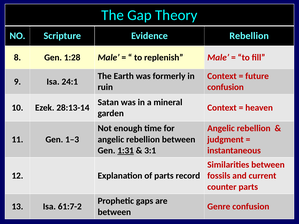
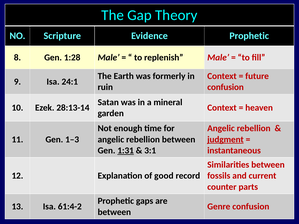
Evidence Rebellion: Rebellion -> Prophetic
judgment underline: none -> present
of parts: parts -> good
61:7-2: 61:7-2 -> 61:4-2
